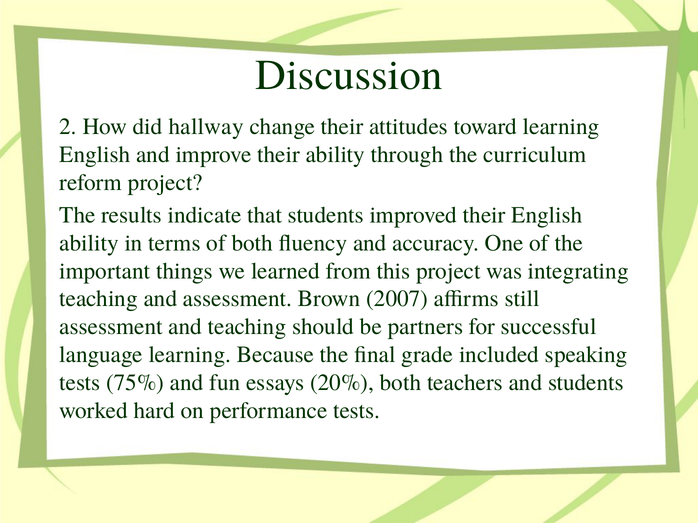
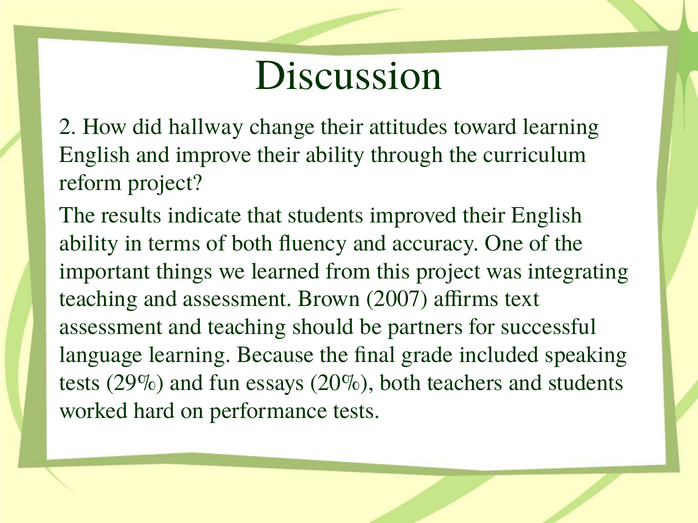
still: still -> text
75%: 75% -> 29%
